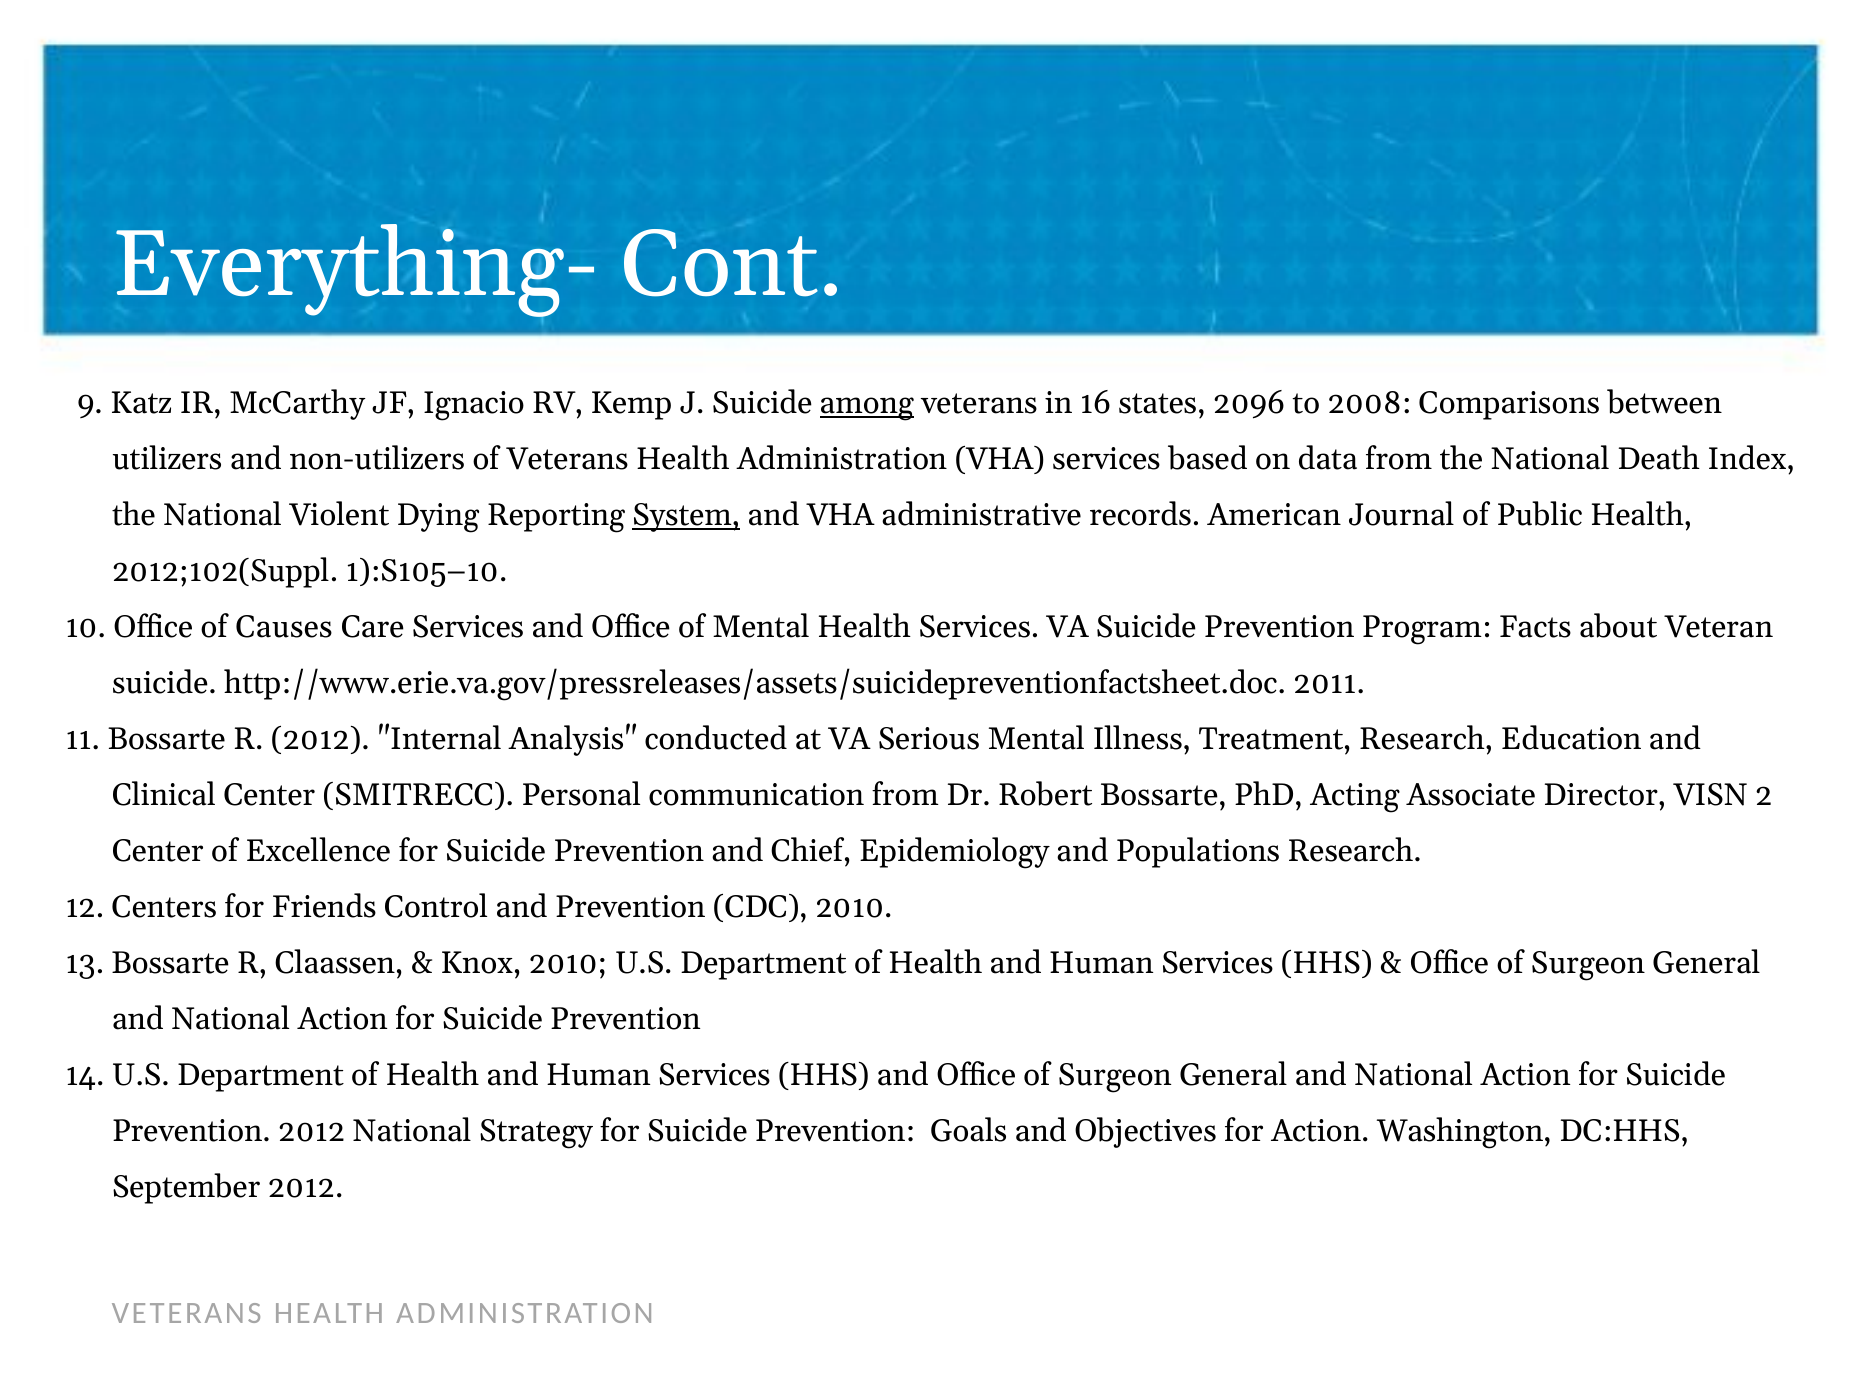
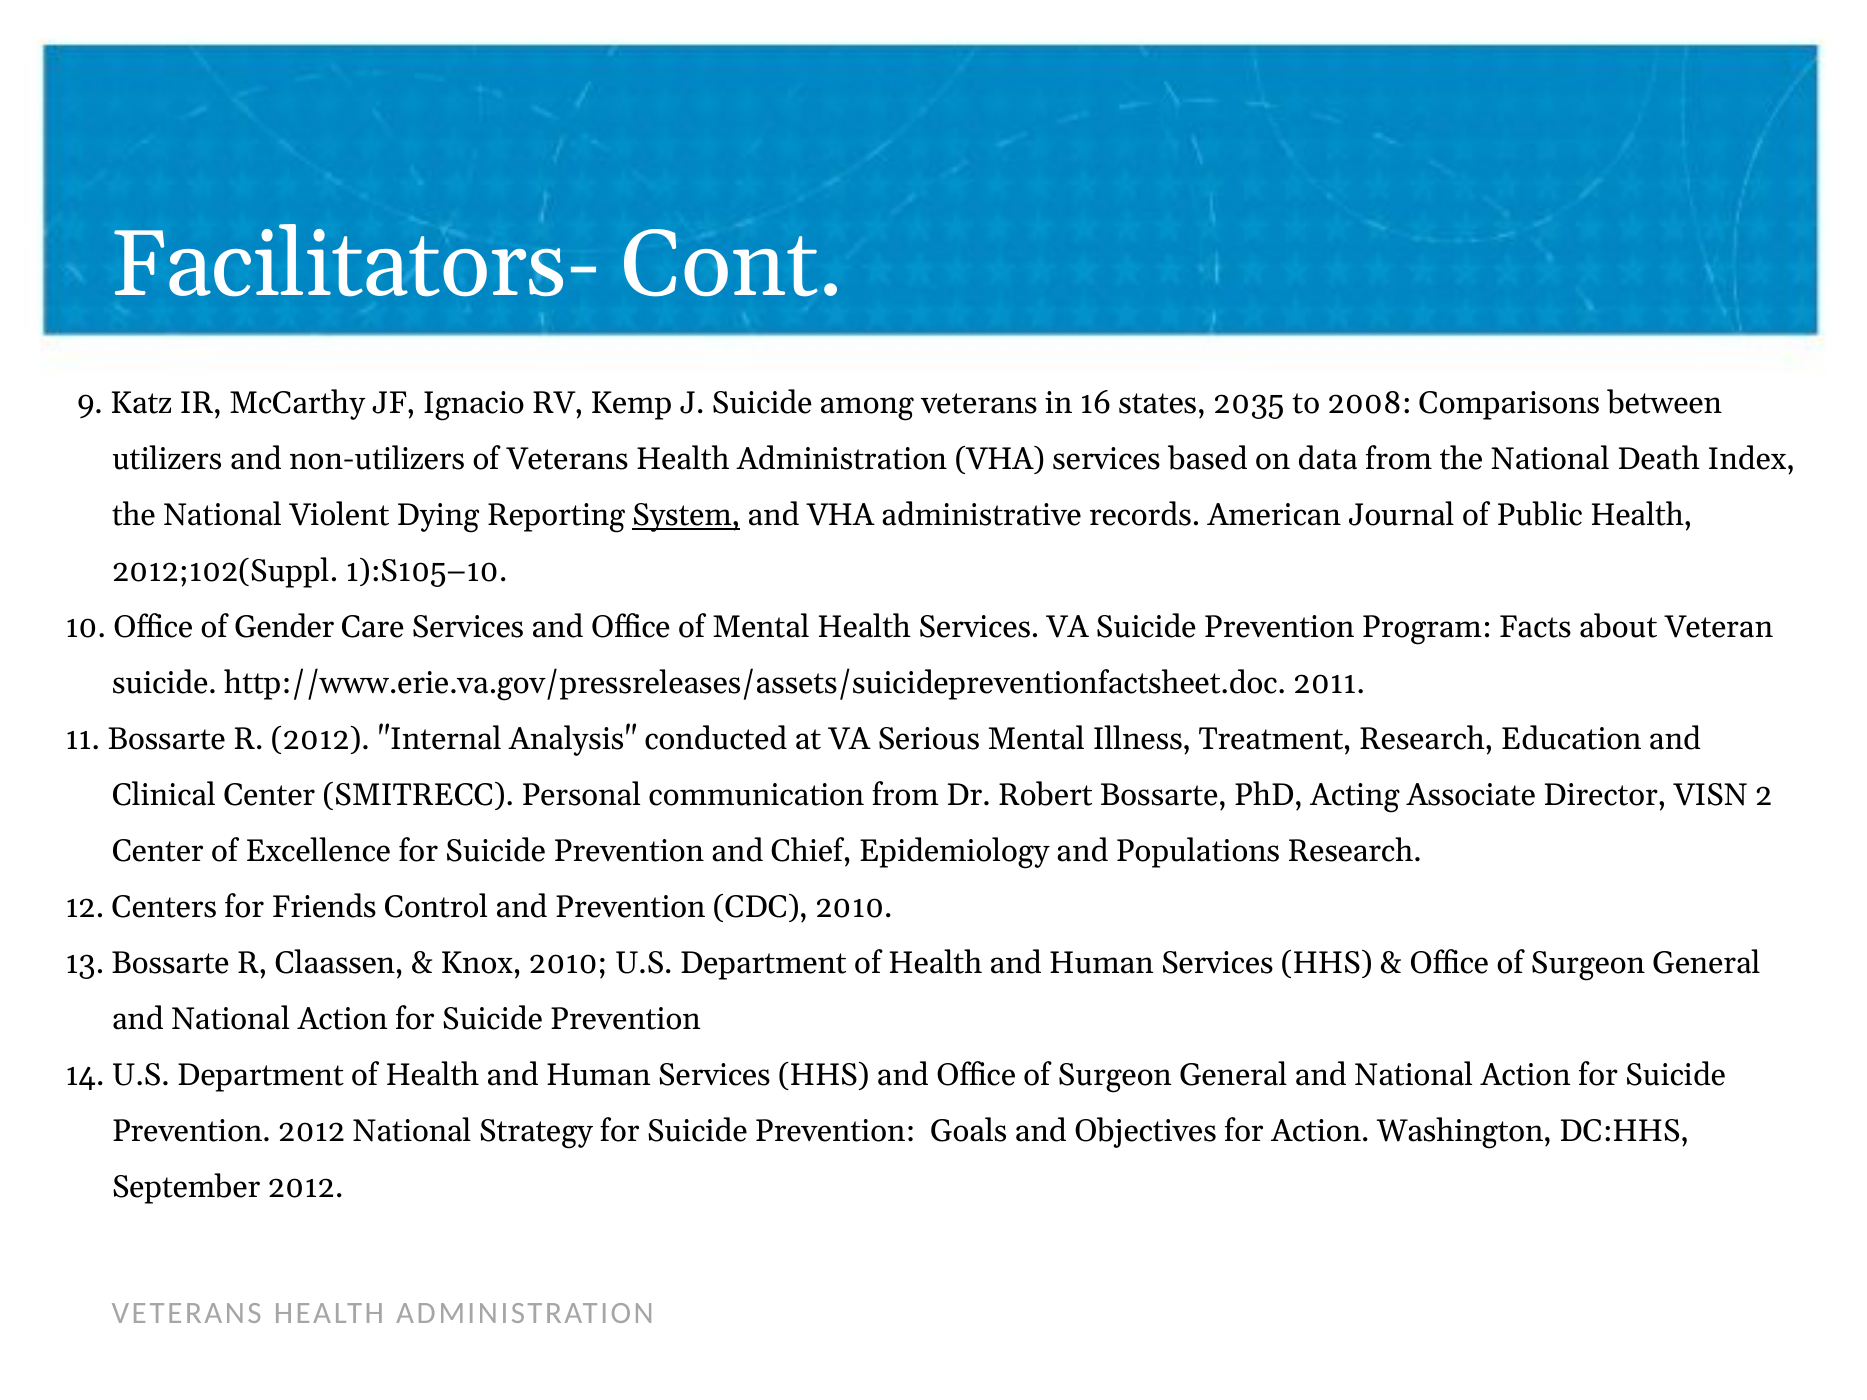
Everything-: Everything- -> Facilitators-
among underline: present -> none
2096: 2096 -> 2035
Causes: Causes -> Gender
